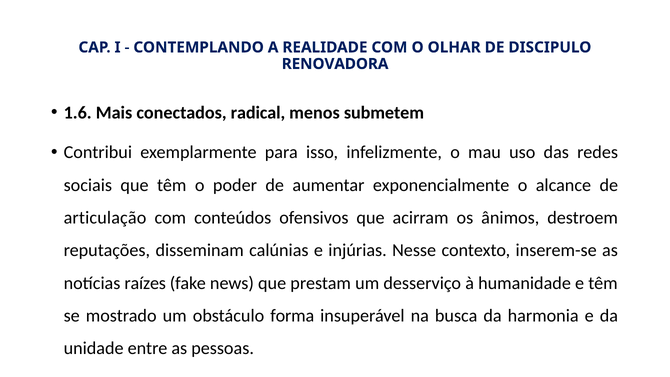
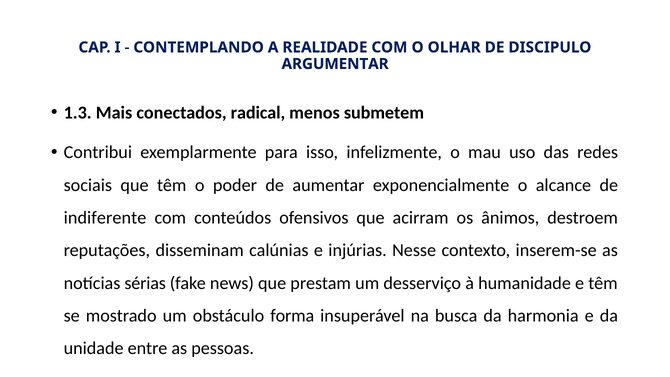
RENOVADORA: RENOVADORA -> ARGUMENTAR
1.6: 1.6 -> 1.3
articulação: articulação -> indiferente
raízes: raízes -> sérias
